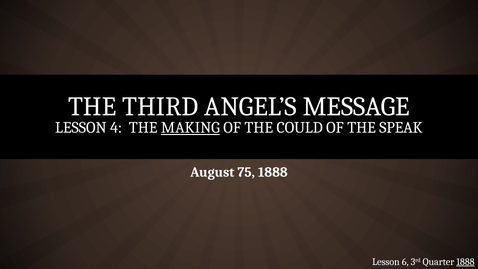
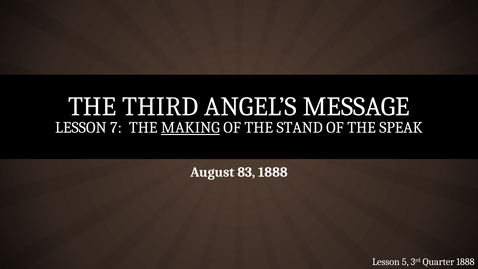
4: 4 -> 7
COULD: COULD -> STAND
75: 75 -> 83
6: 6 -> 5
1888 at (465, 262) underline: present -> none
